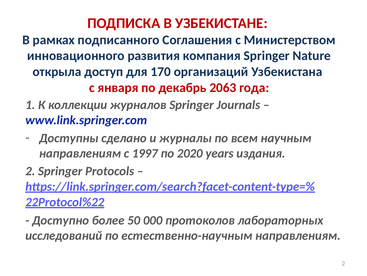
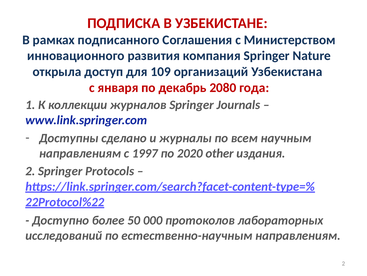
170: 170 -> 109
2063: 2063 -> 2080
years: years -> other
